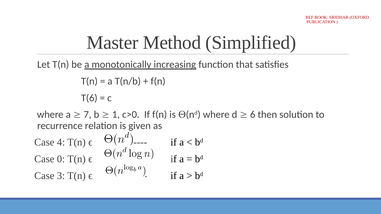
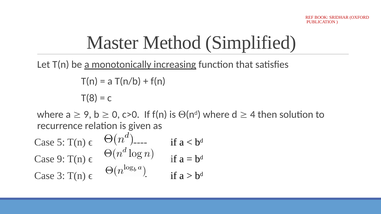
T(6: T(6 -> T(8
7 at (88, 115): 7 -> 9
1: 1 -> 0
6: 6 -> 4
4: 4 -> 5
Case 0: 0 -> 9
